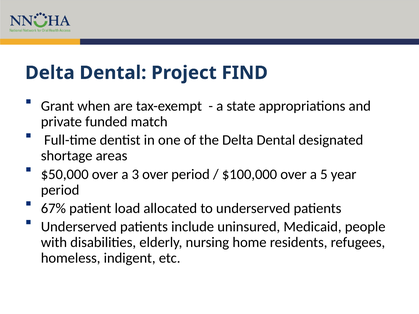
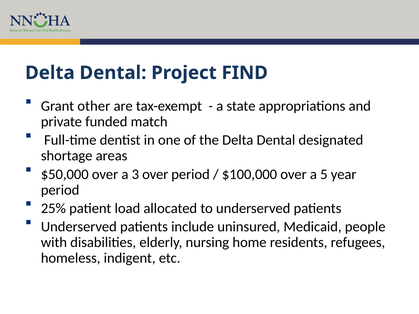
when: when -> other
67%: 67% -> 25%
